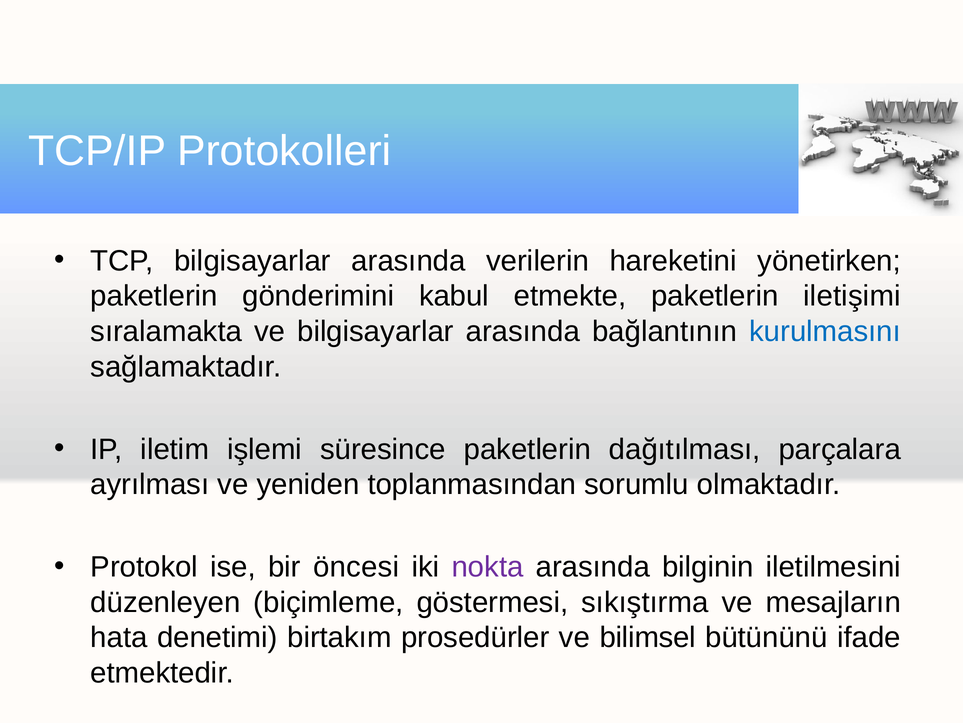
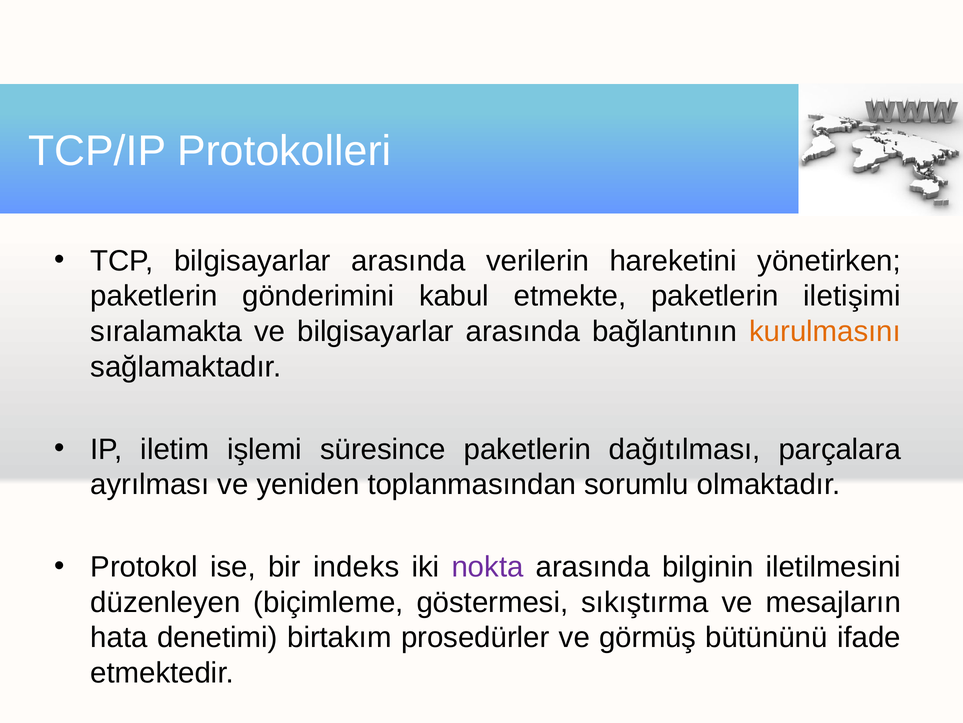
kurulmasını colour: blue -> orange
öncesi: öncesi -> indeks
bilimsel: bilimsel -> görmüş
